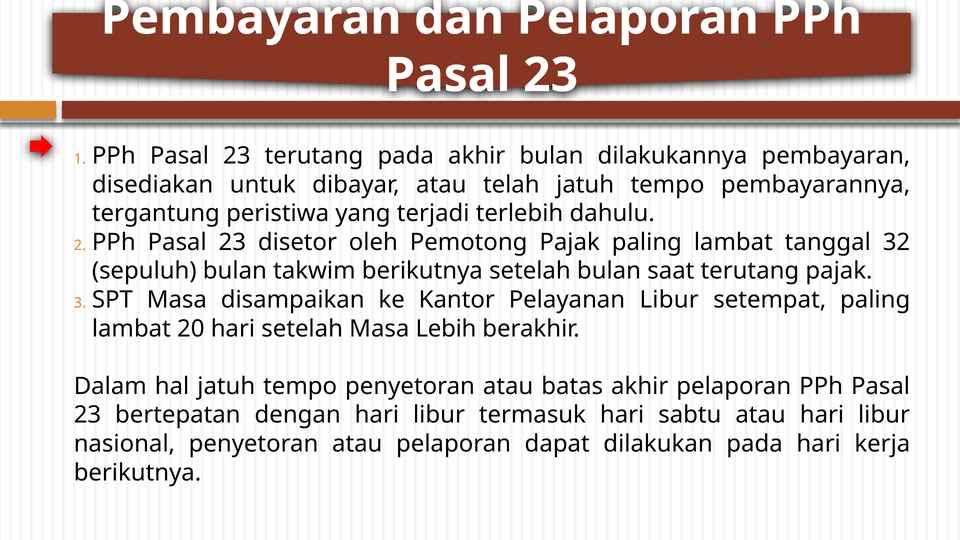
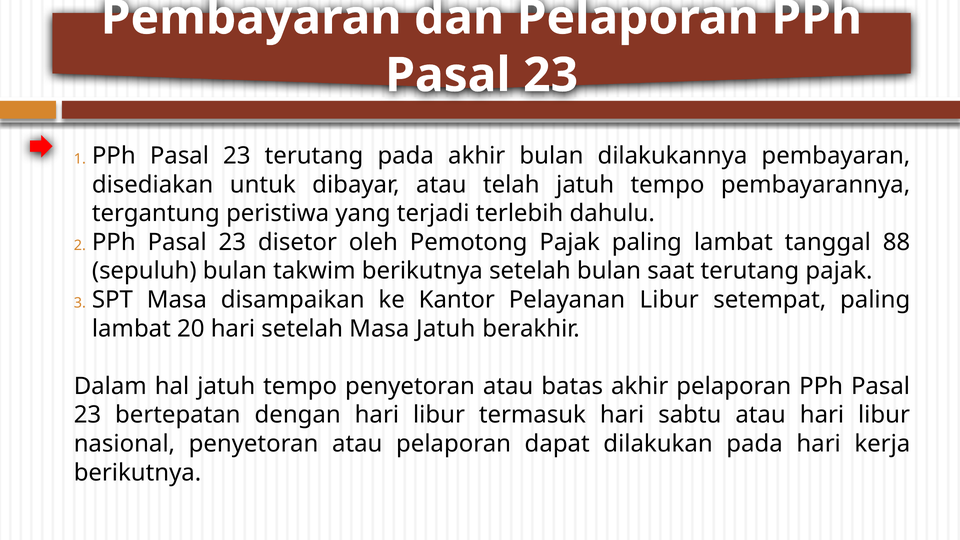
32: 32 -> 88
Masa Lebih: Lebih -> Jatuh
